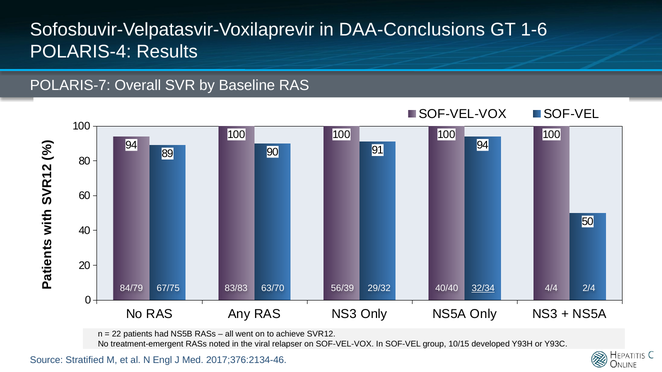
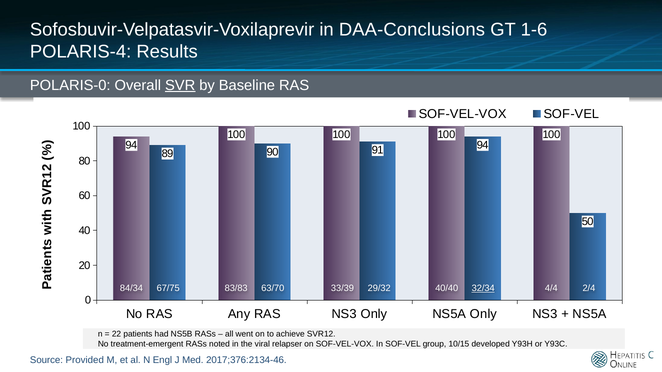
POLARIS-7: POLARIS-7 -> POLARIS-0
SVR underline: none -> present
84/79: 84/79 -> 84/34
56/39: 56/39 -> 33/39
Stratified: Stratified -> Provided
